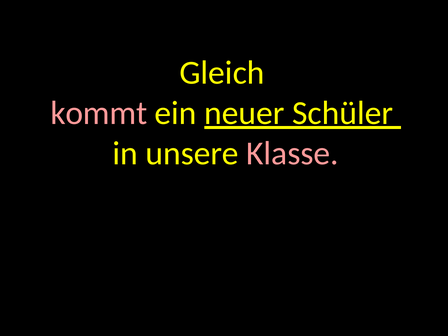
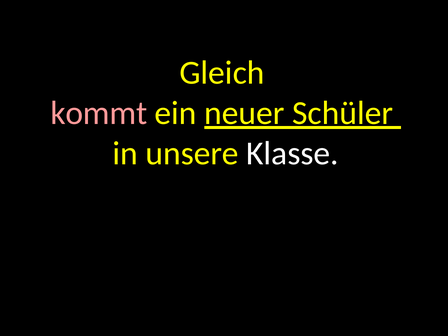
Klasse colour: pink -> white
